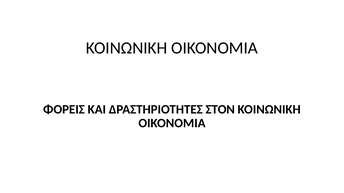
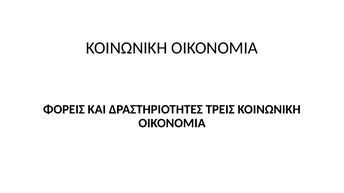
ΣΤΟΝ: ΣΤΟΝ -> ΤΡΕΙΣ
